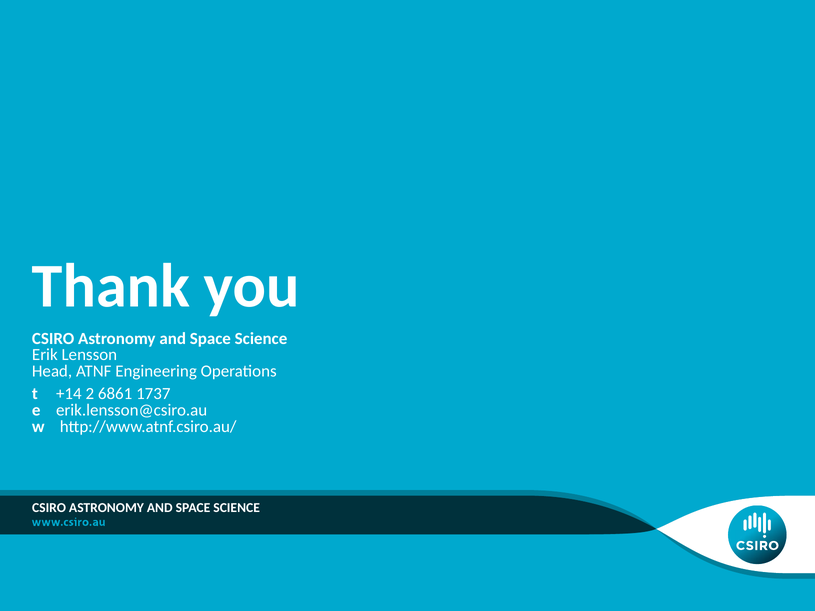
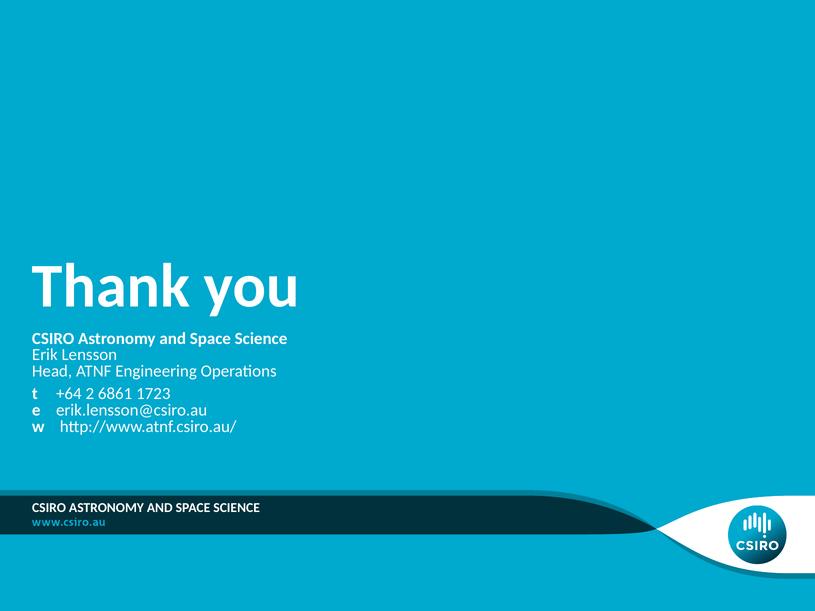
+14: +14 -> +64
1737: 1737 -> 1723
